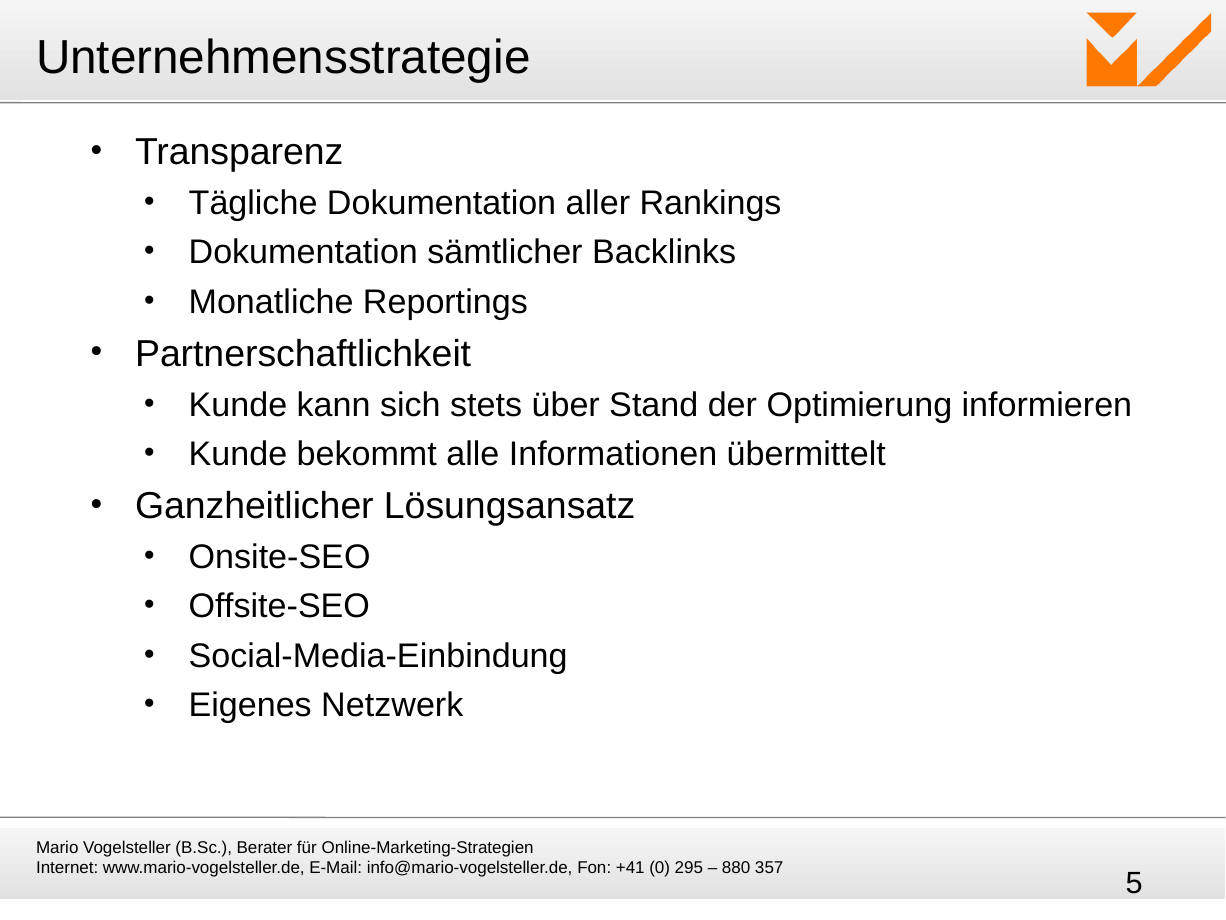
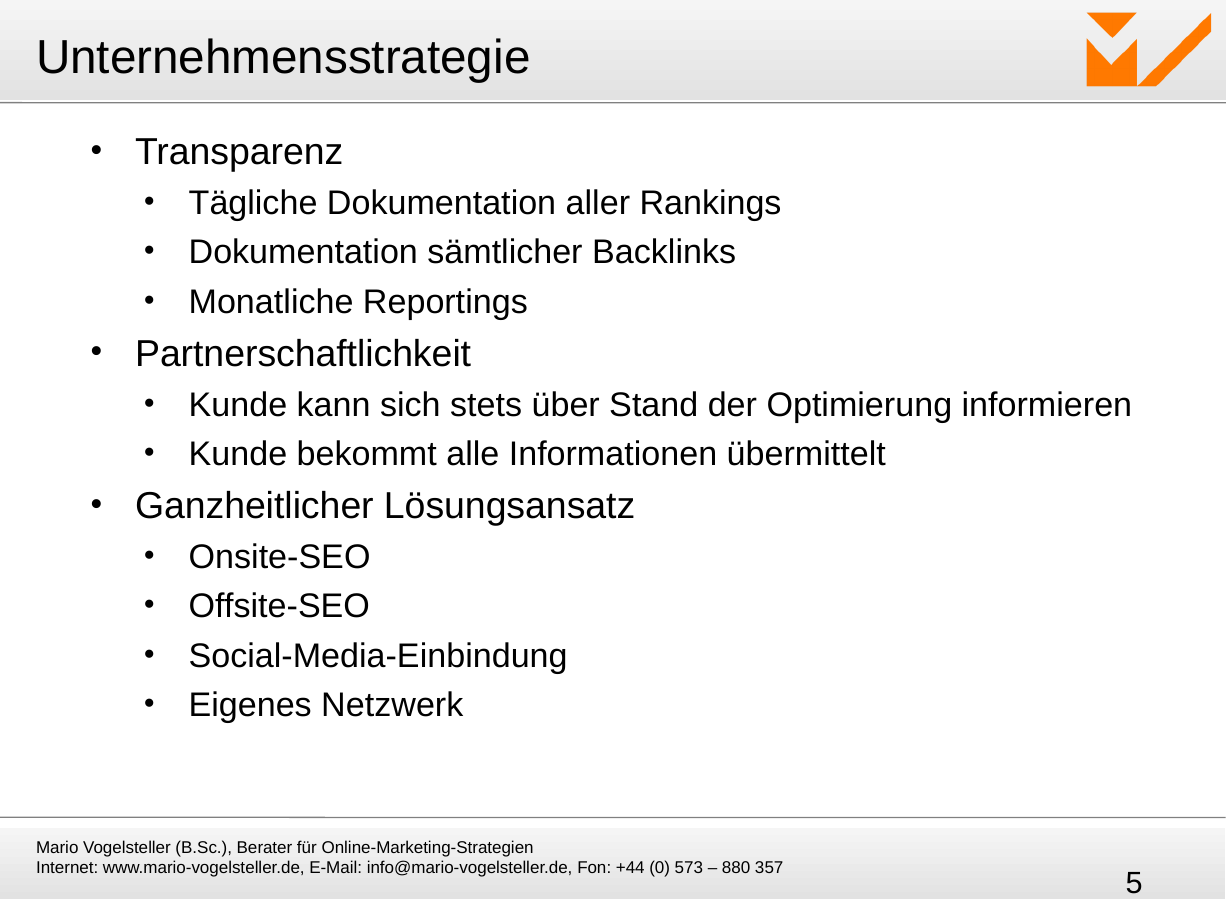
+41: +41 -> +44
295: 295 -> 573
